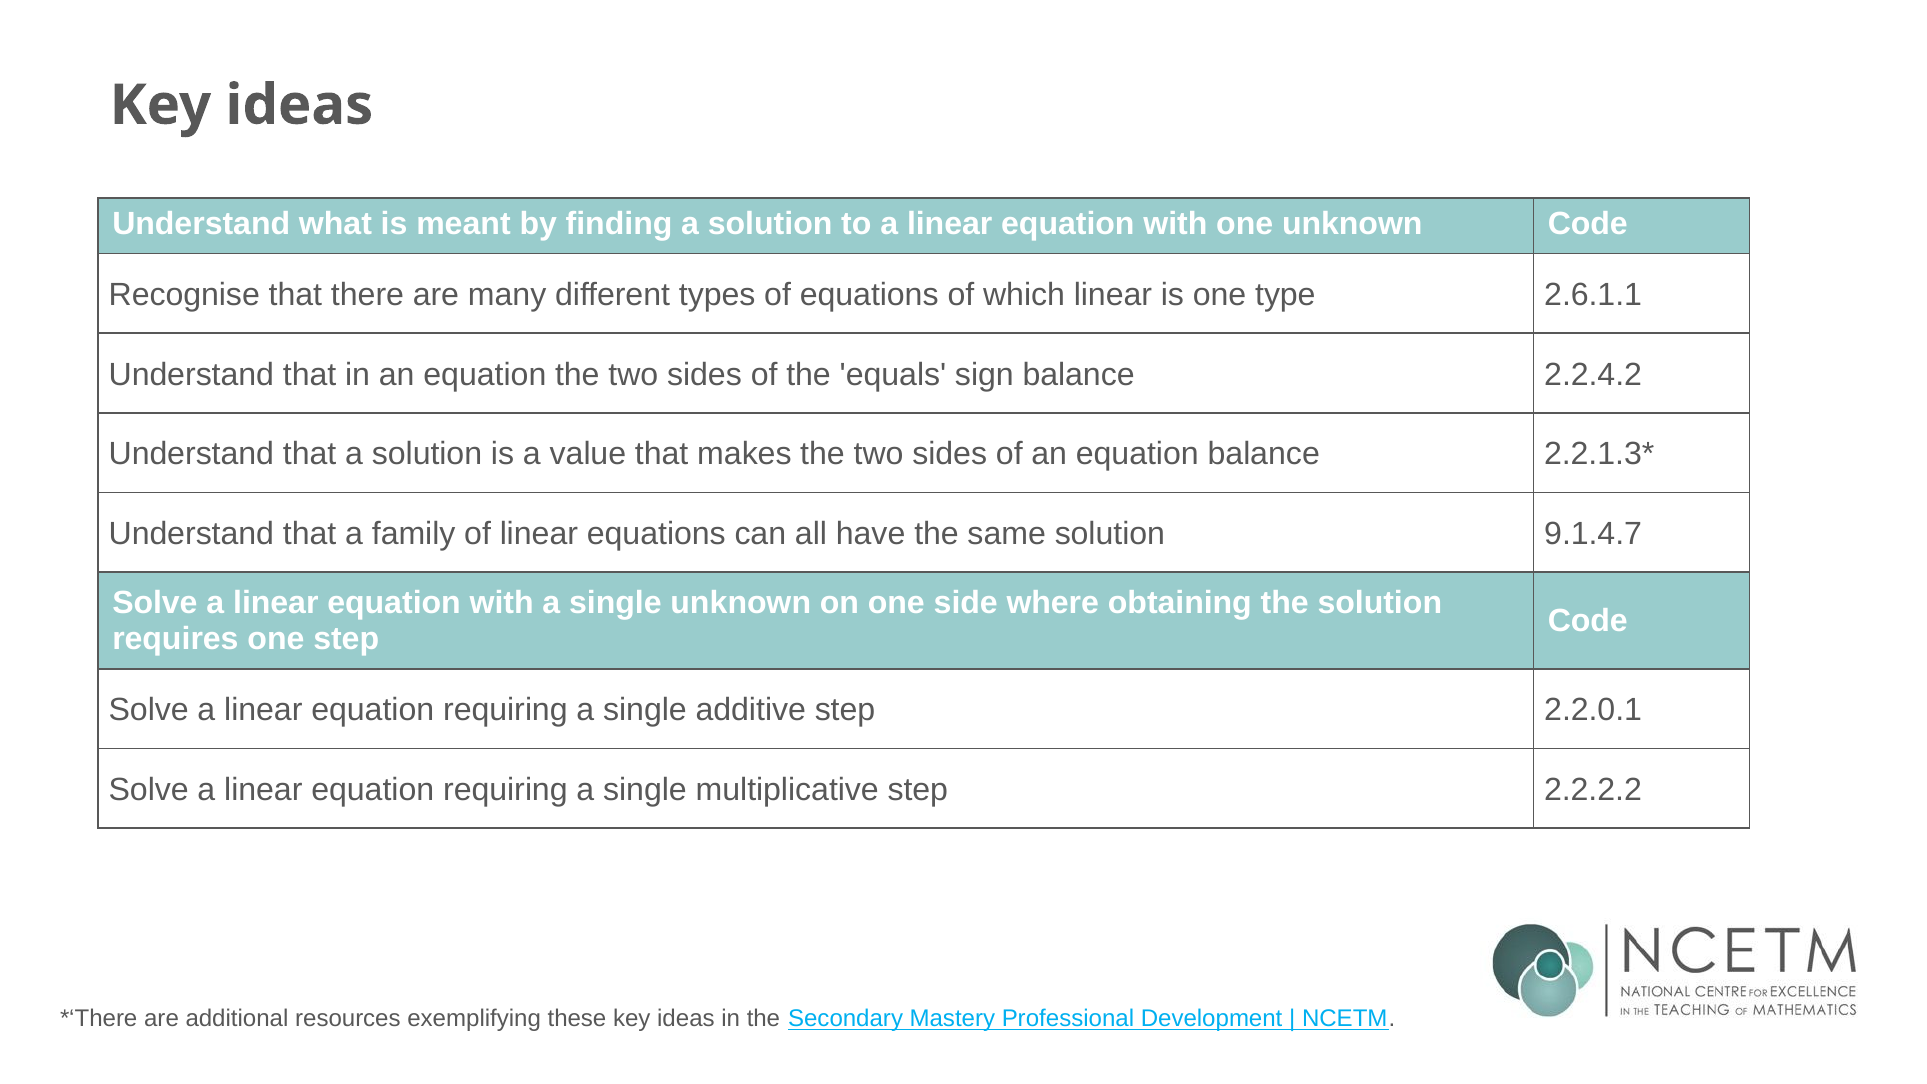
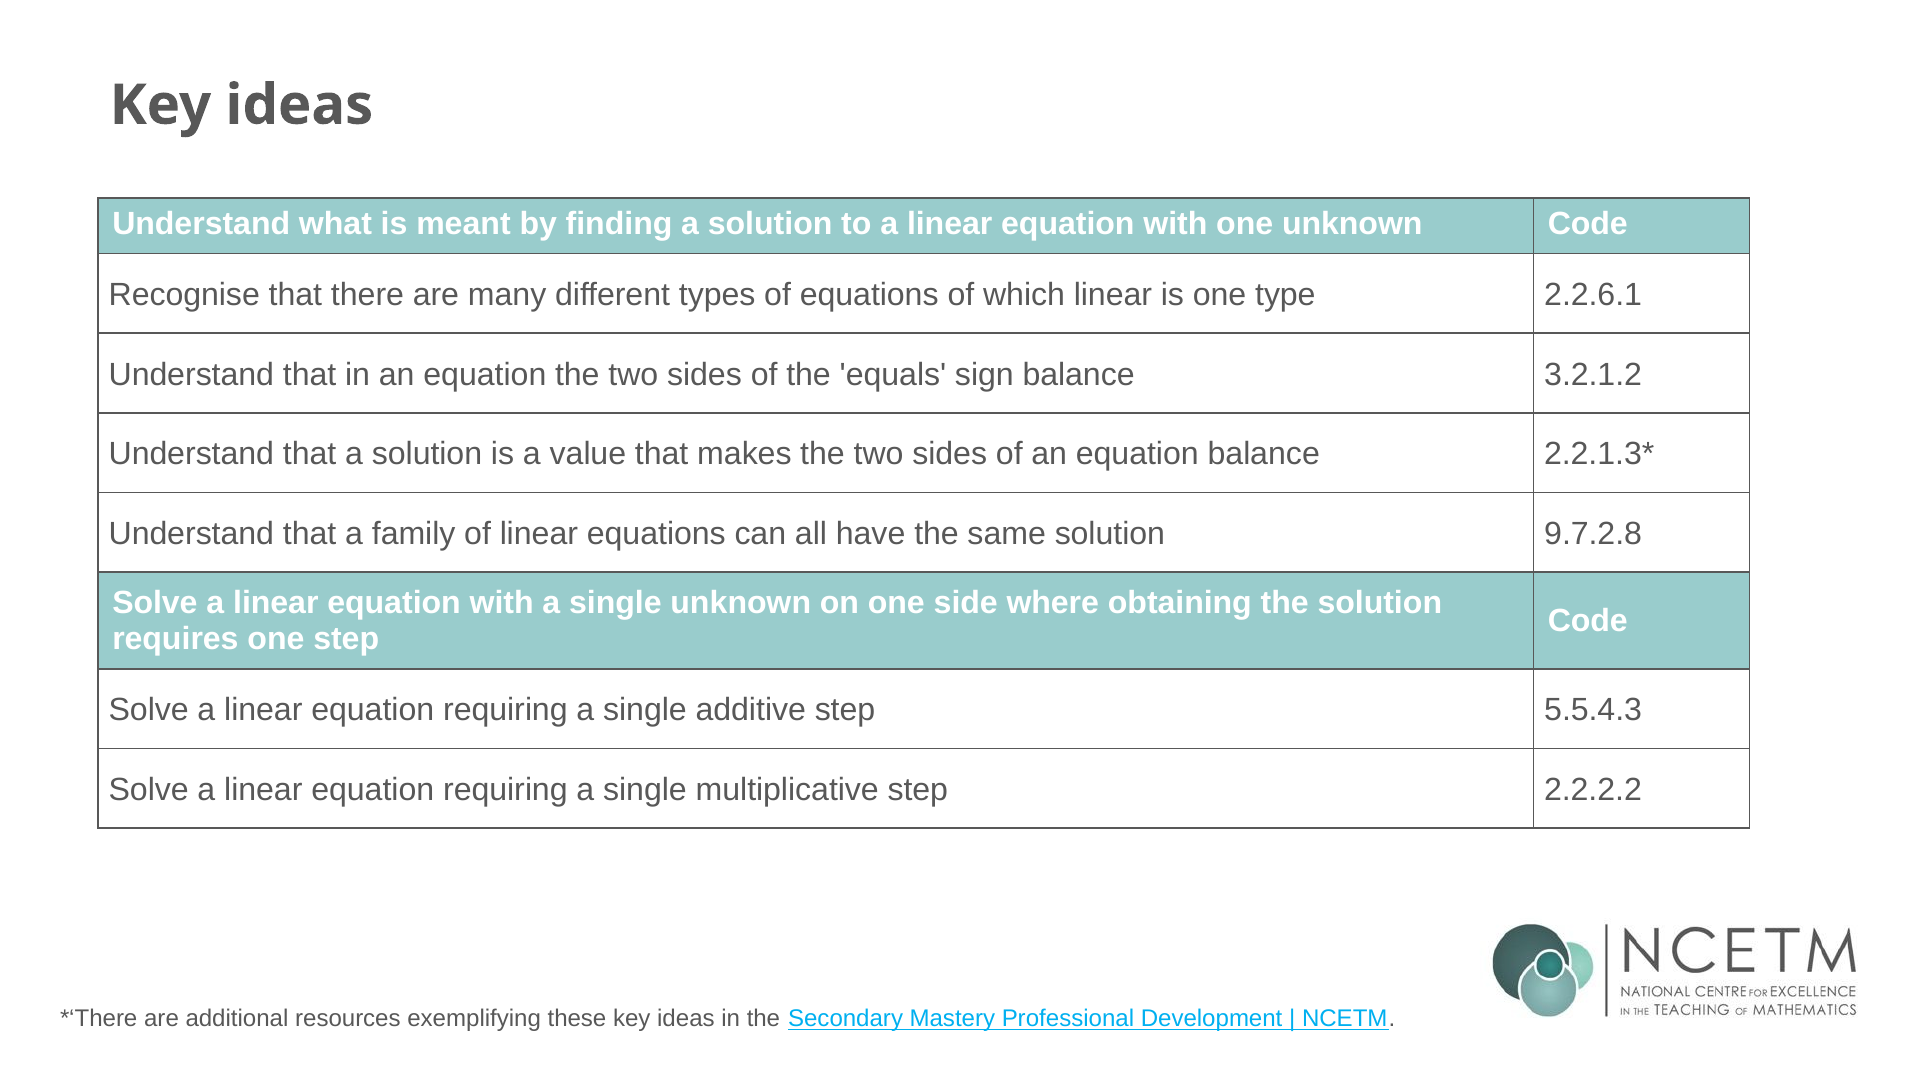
2.6.1.1: 2.6.1.1 -> 2.2.6.1
2.2.4.2: 2.2.4.2 -> 3.2.1.2
9.1.4.7: 9.1.4.7 -> 9.7.2.8
2.2.0.1: 2.2.0.1 -> 5.5.4.3
